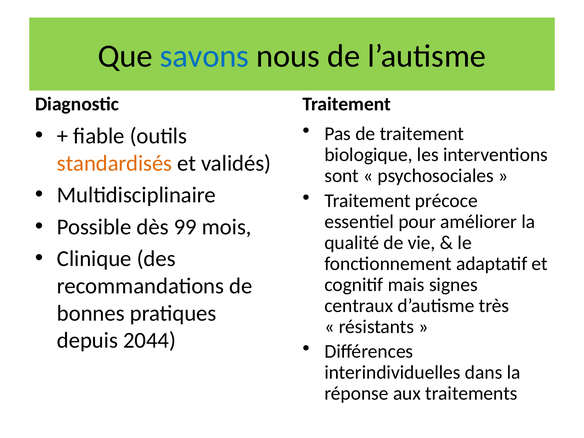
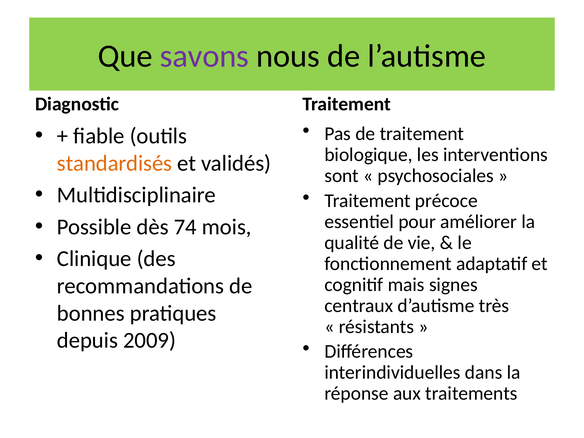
savons colour: blue -> purple
99: 99 -> 74
2044: 2044 -> 2009
